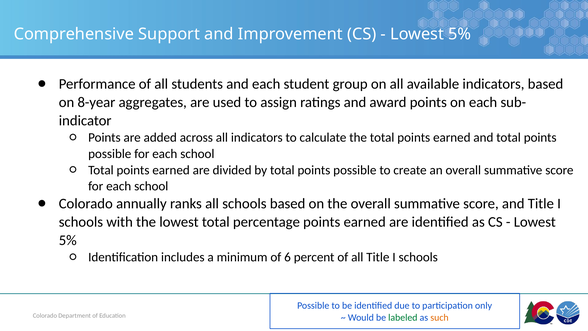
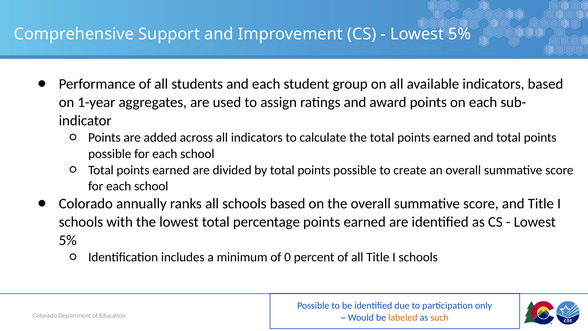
8-year: 8-year -> 1-year
6: 6 -> 0
labeled colour: green -> orange
